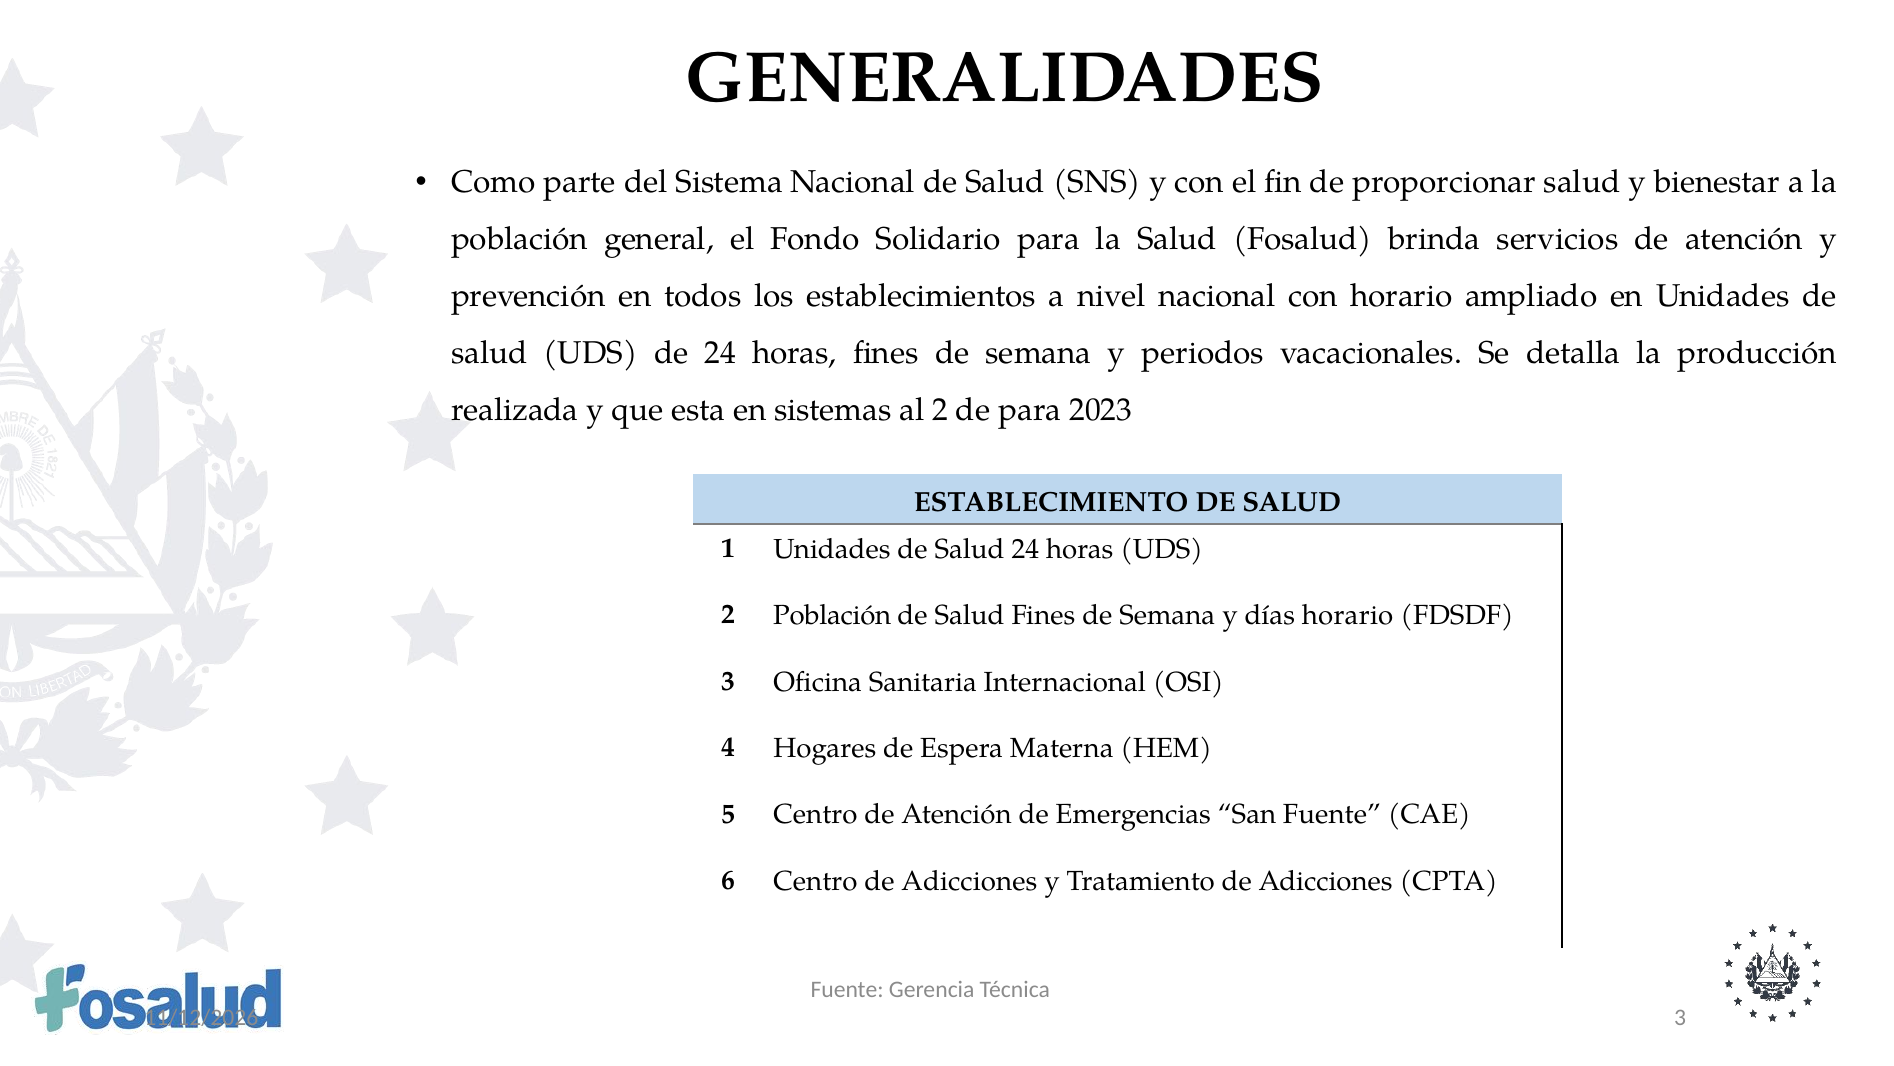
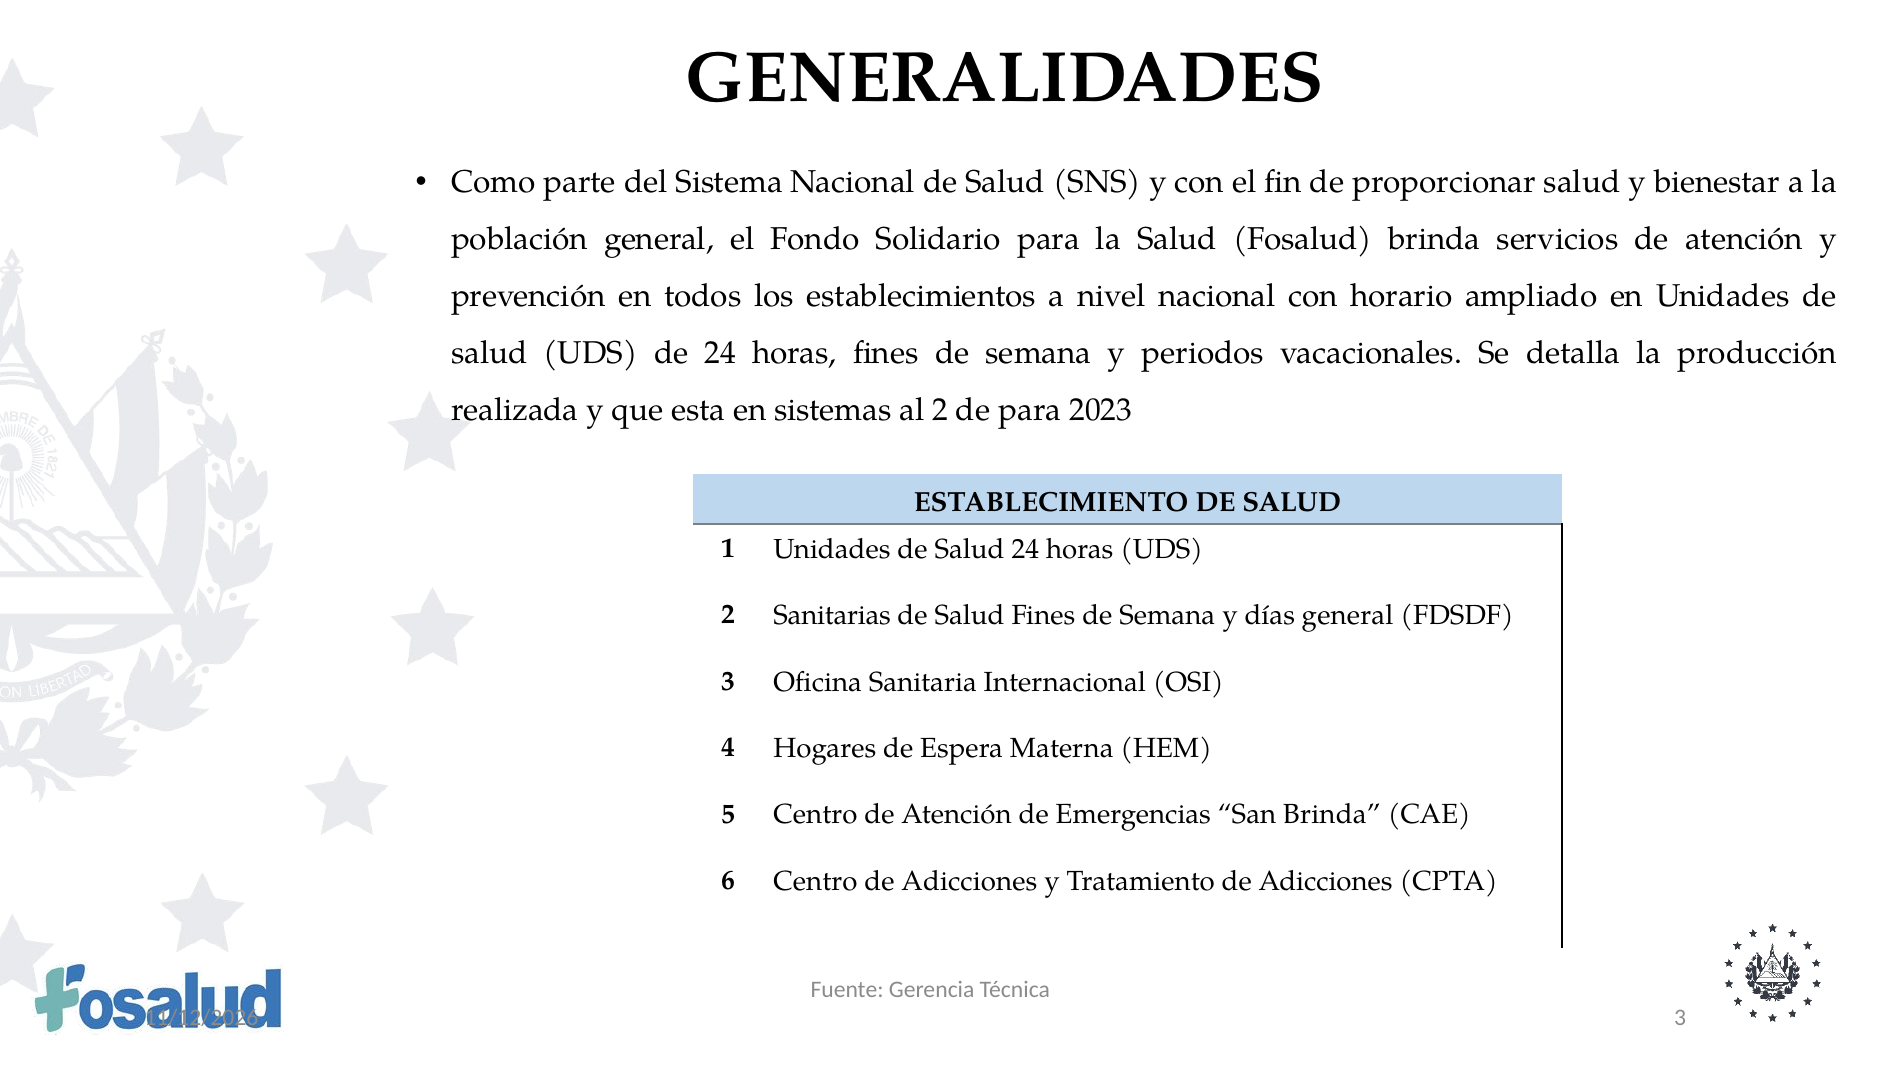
2 Población: Población -> Sanitarias
días horario: horario -> general
San Fuente: Fuente -> Brinda
